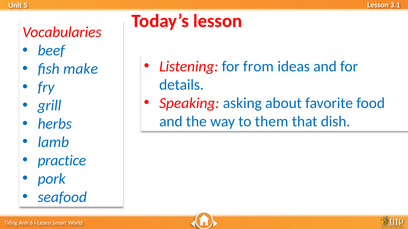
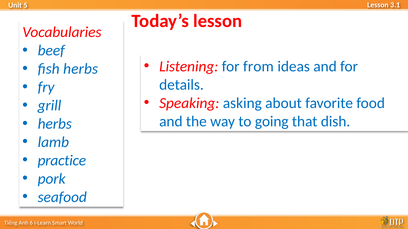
fish make: make -> herbs
them: them -> going
